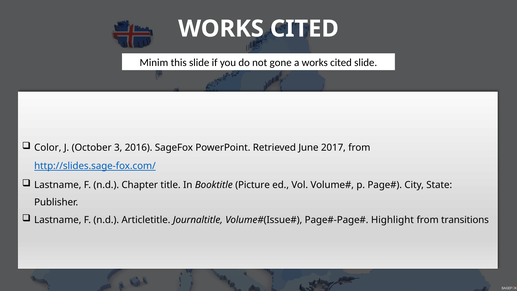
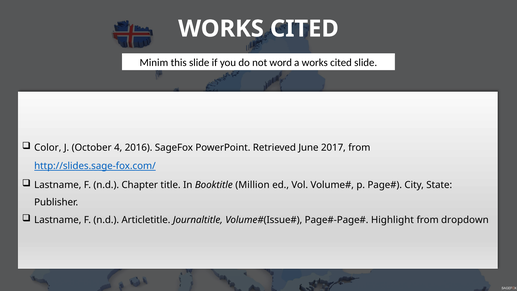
gone: gone -> word
3: 3 -> 4
Picture: Picture -> Million
transitions: transitions -> dropdown
